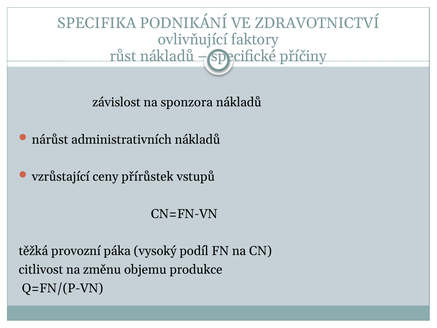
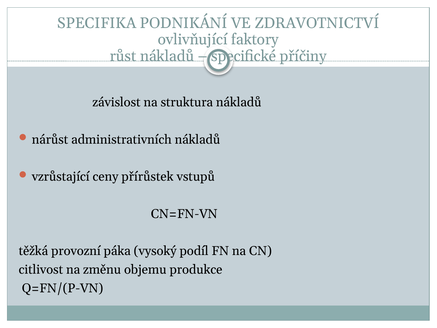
sponzora: sponzora -> struktura
